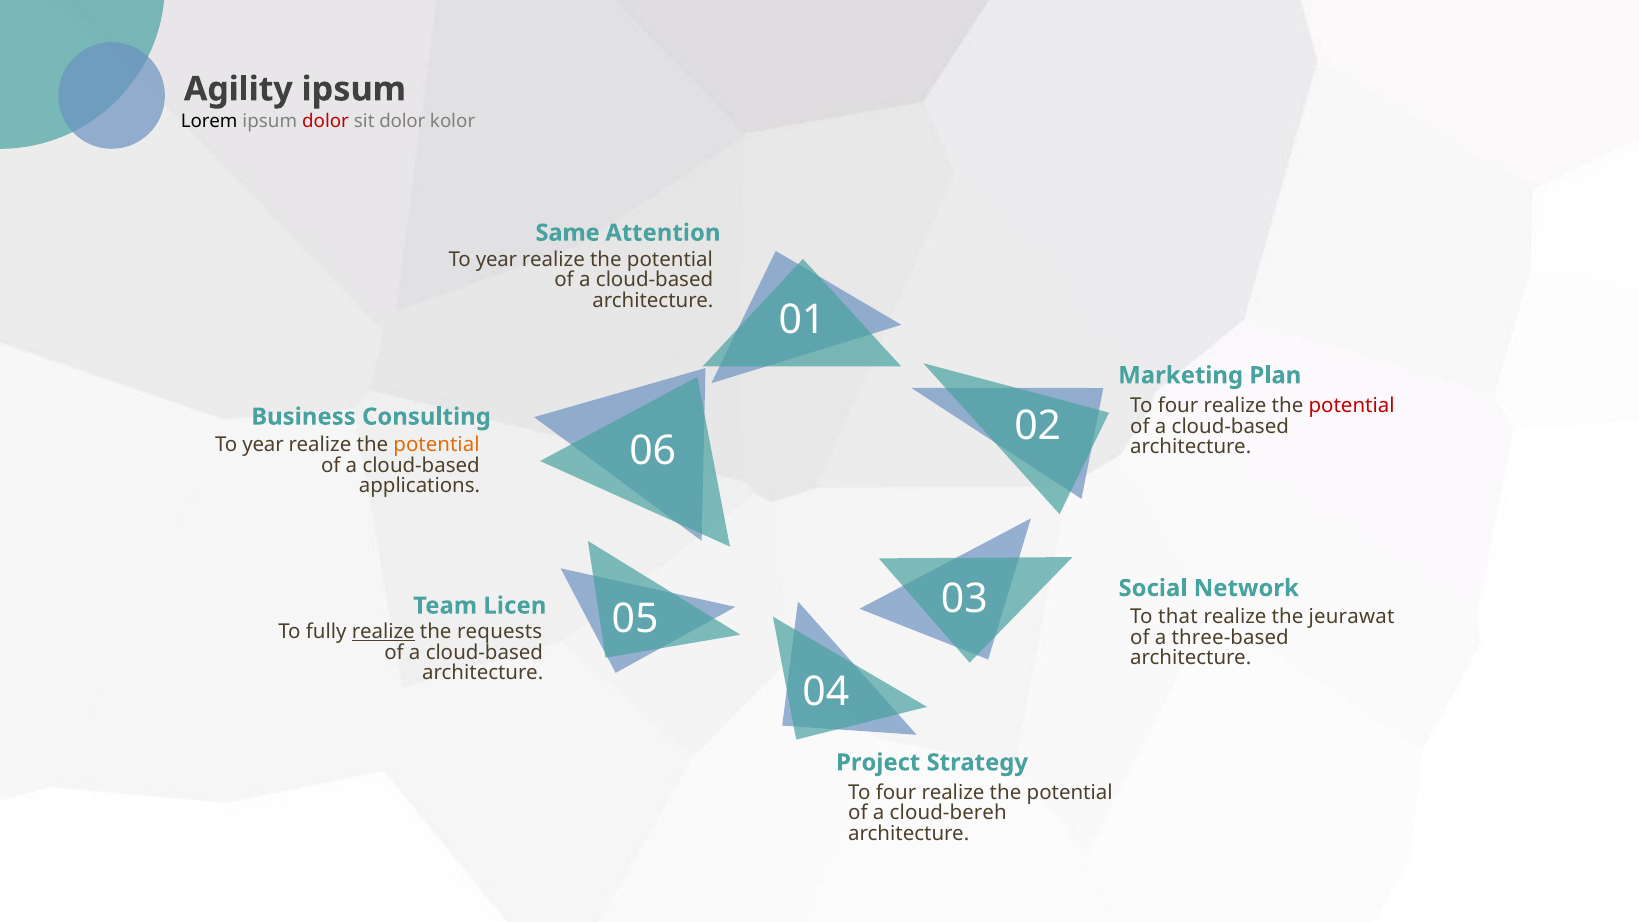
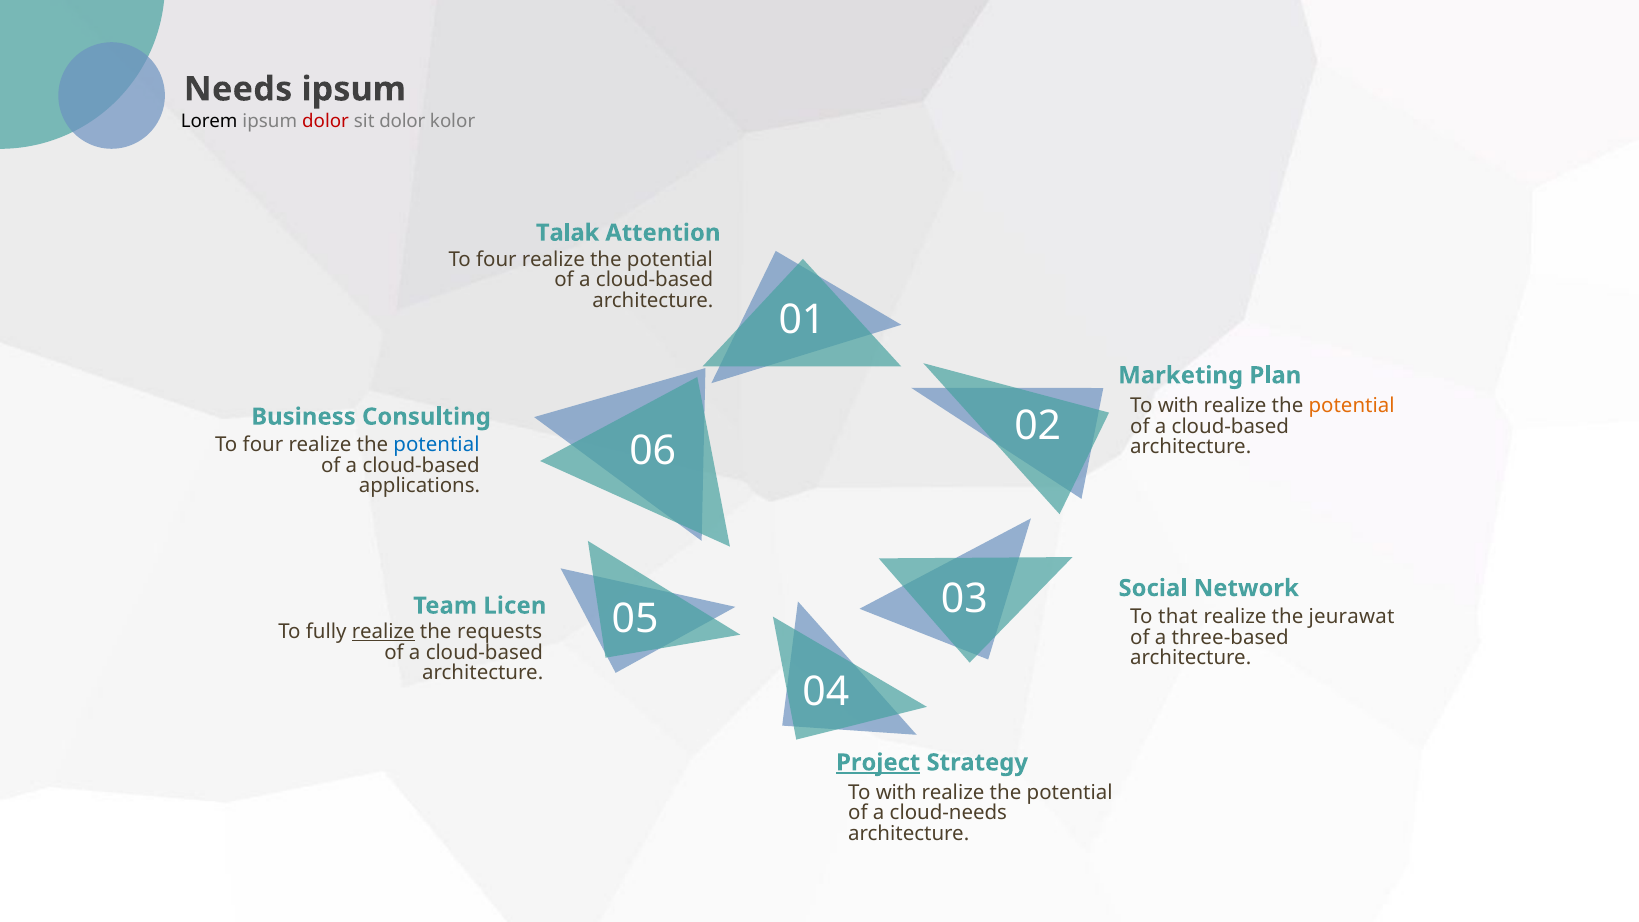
Agility: Agility -> Needs
Same: Same -> Talak
year at (496, 260): year -> four
four at (1178, 406): four -> with
potential at (1352, 406) colour: red -> orange
year at (263, 445): year -> four
potential at (437, 445) colour: orange -> blue
Project underline: none -> present
four at (896, 792): four -> with
cloud-bereh: cloud-bereh -> cloud-needs
